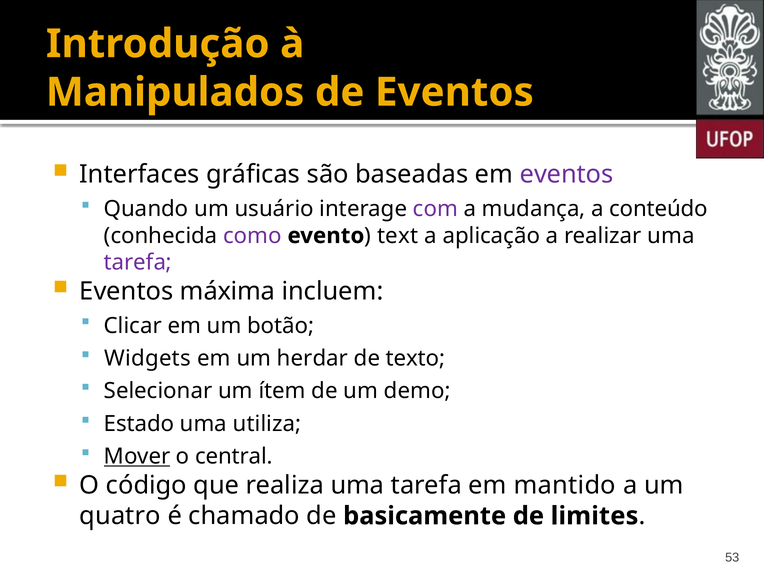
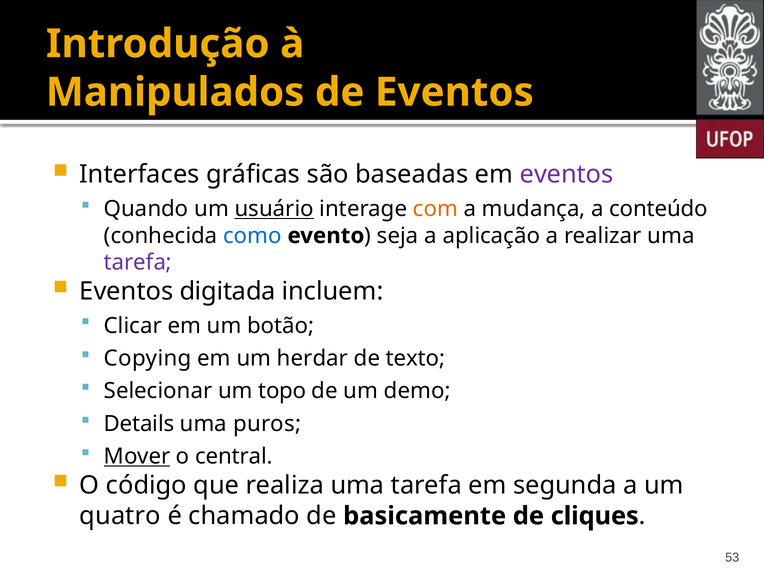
usuário underline: none -> present
com colour: purple -> orange
como colour: purple -> blue
text: text -> seja
máxima: máxima -> digitada
Widgets: Widgets -> Copying
ítem: ítem -> topo
Estado: Estado -> Details
utiliza: utiliza -> puros
mantido: mantido -> segunda
limites: limites -> cliques
